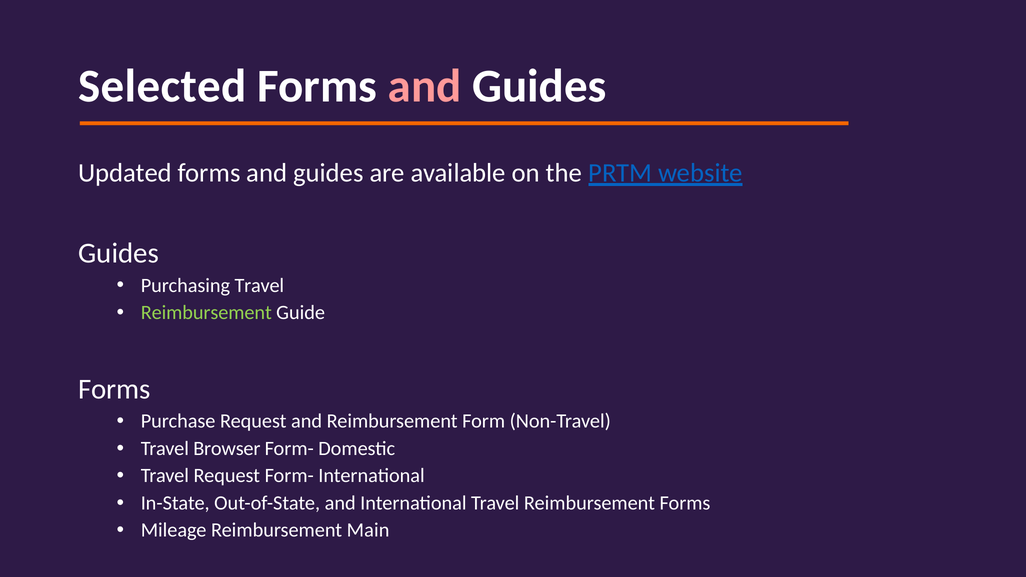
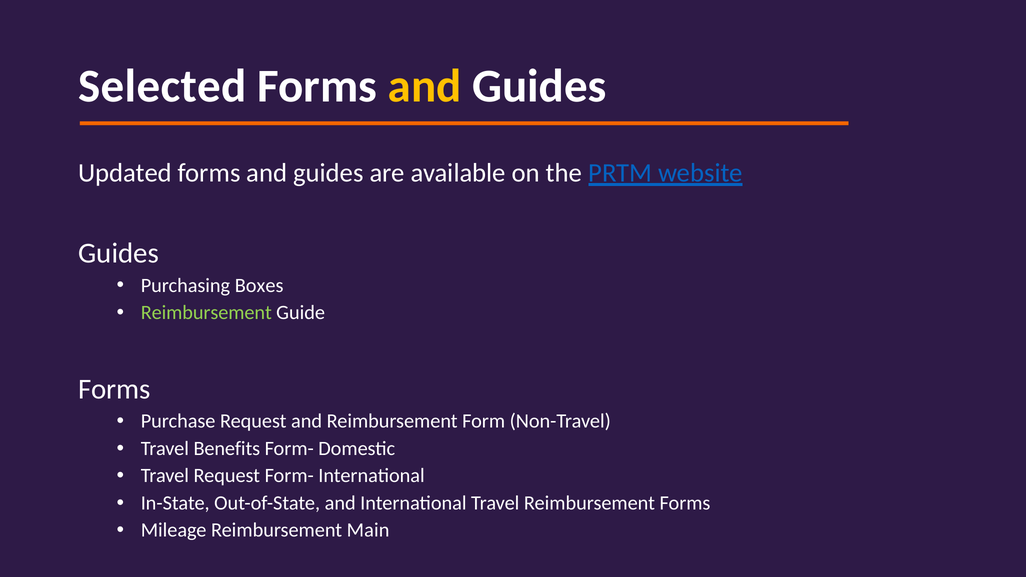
and at (425, 86) colour: pink -> yellow
Purchasing Travel: Travel -> Boxes
Browser: Browser -> Benefits
